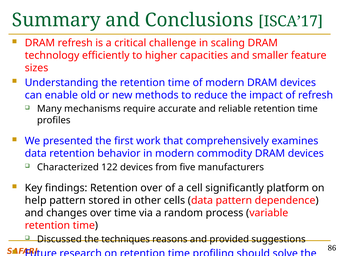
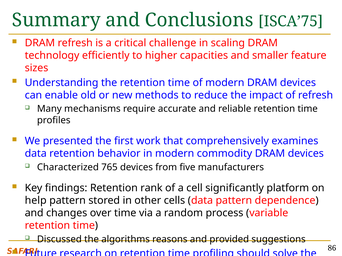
ISCA’17: ISCA’17 -> ISCA’75
122: 122 -> 765
Retention over: over -> rank
techniques: techniques -> algorithms
